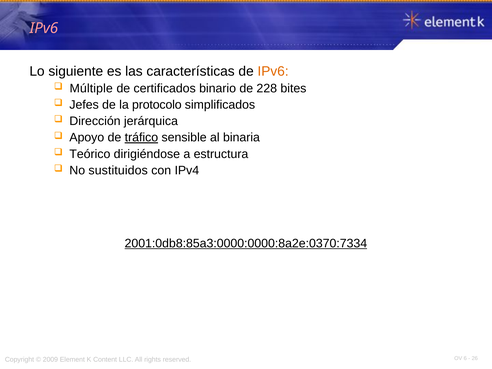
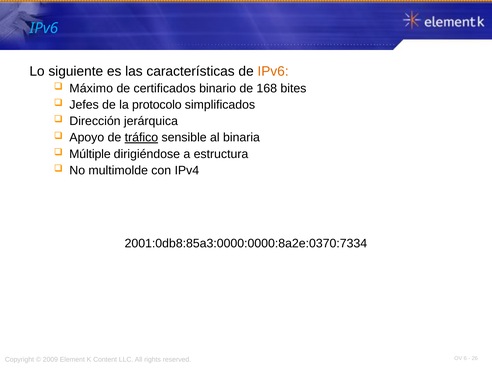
IPv6 at (44, 28) colour: pink -> light blue
Múltiple: Múltiple -> Máximo
228: 228 -> 168
Teórico: Teórico -> Múltiple
sustituidos: sustituidos -> multimolde
2001:0db8:85a3:0000:0000:8a2e:0370:7334 underline: present -> none
